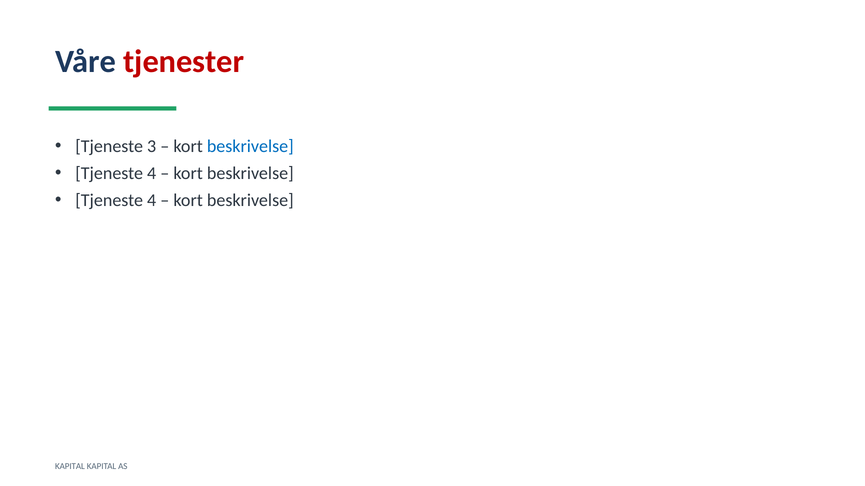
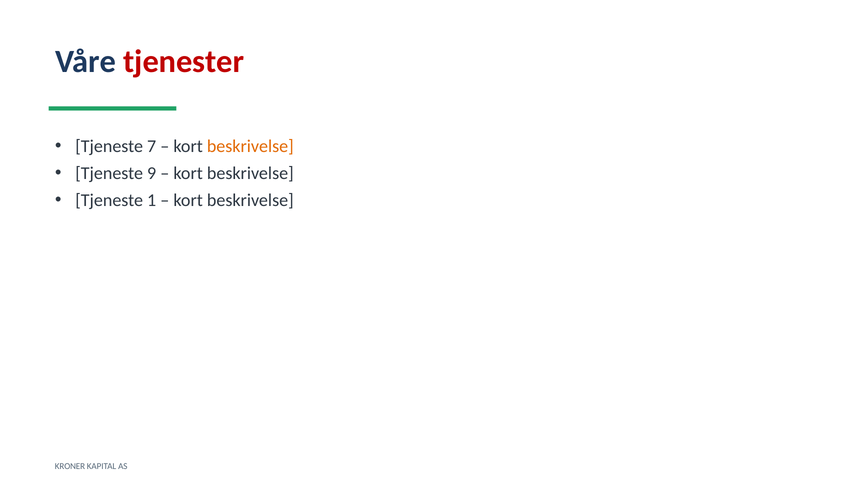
3: 3 -> 7
beskrivelse at (250, 147) colour: blue -> orange
4 at (152, 174): 4 -> 9
4 at (152, 201): 4 -> 1
KAPITAL at (70, 467): KAPITAL -> KRONER
